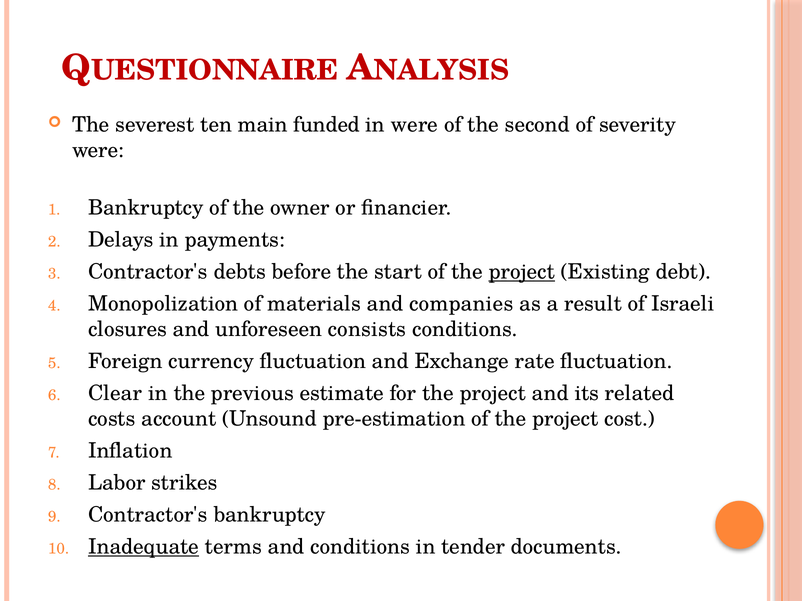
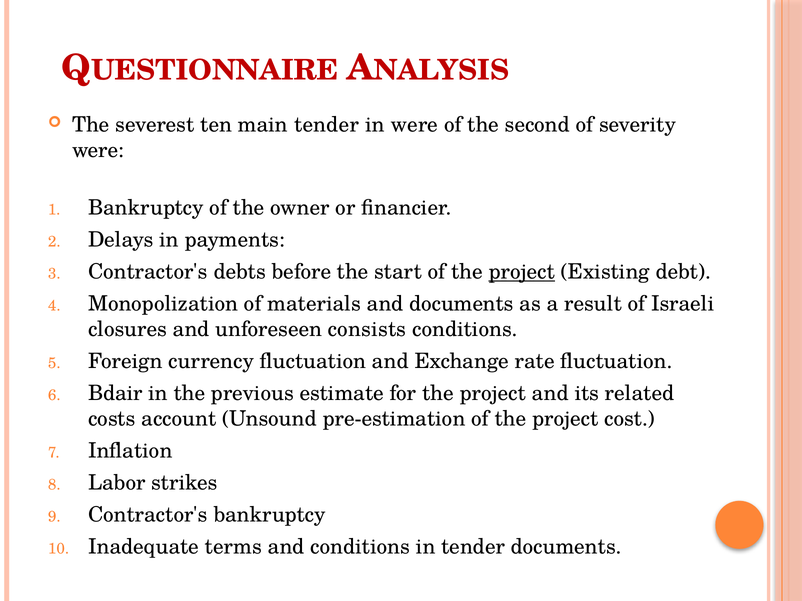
main funded: funded -> tender
and companies: companies -> documents
Clear: Clear -> Bdair
Inadequate underline: present -> none
